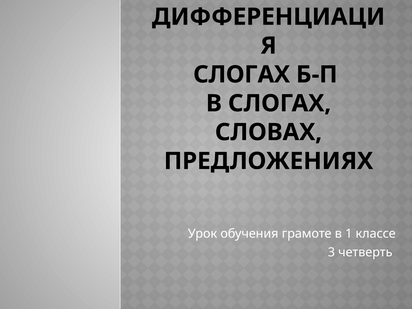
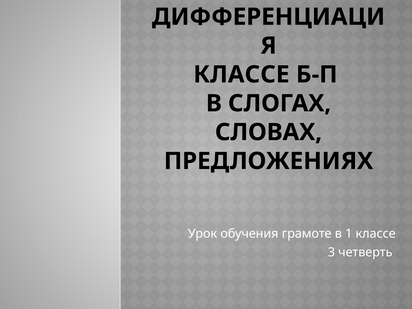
СЛОГАХ at (242, 75): СЛОГАХ -> КЛАССЕ
